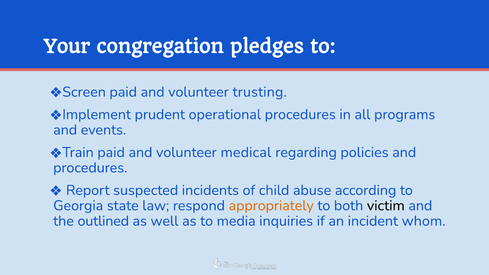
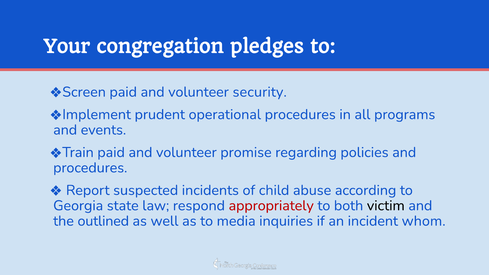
trusting: trusting -> security
medical: medical -> promise
appropriately colour: orange -> red
